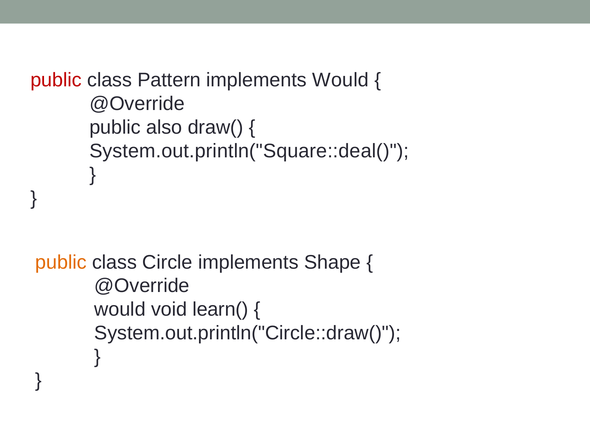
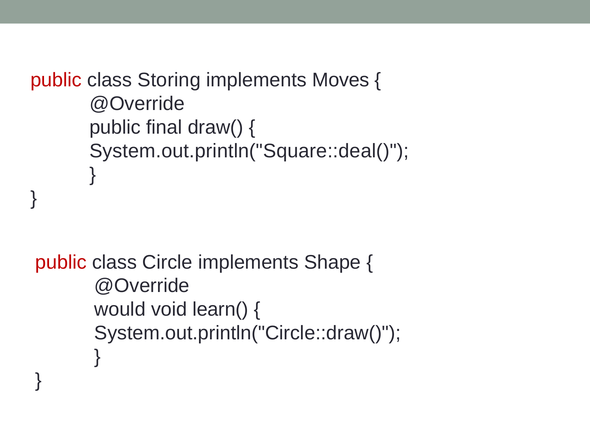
Pattern: Pattern -> Storing
implements Would: Would -> Moves
also: also -> final
public at (61, 262) colour: orange -> red
